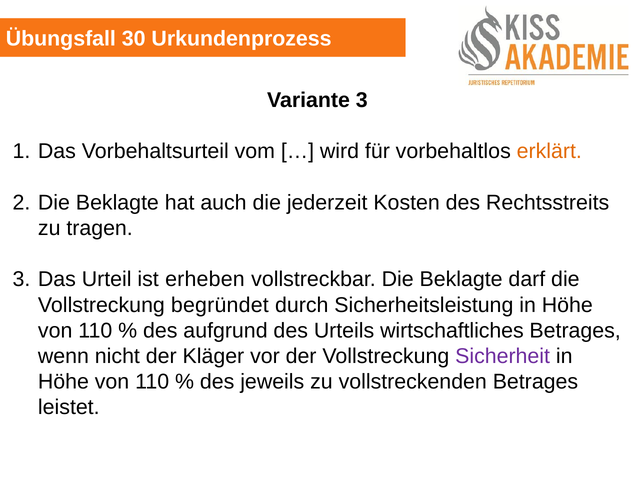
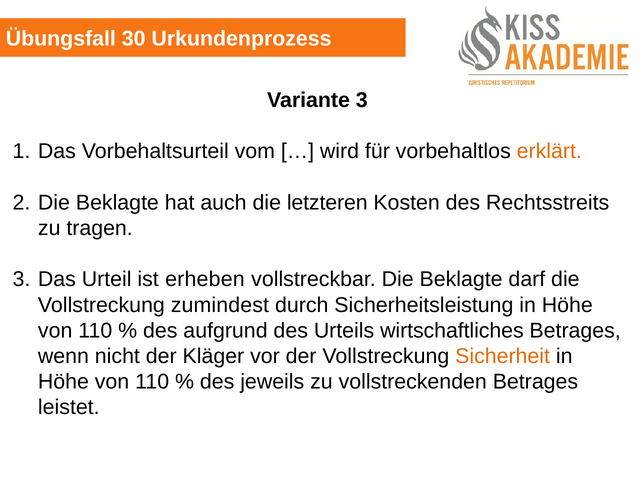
jederzeit: jederzeit -> letzteren
begründet: begründet -> zumindest
Sicherheit colour: purple -> orange
